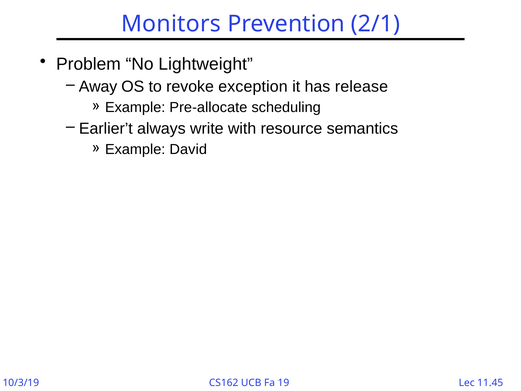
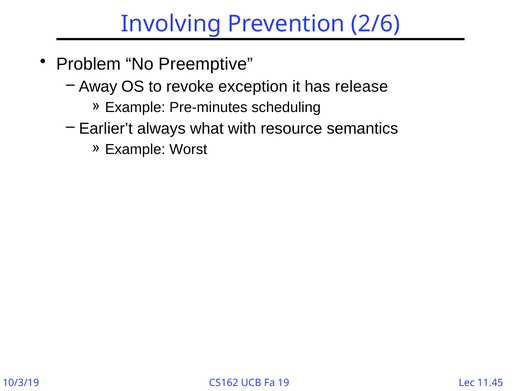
Monitors: Monitors -> Involving
2/1: 2/1 -> 2/6
Lightweight: Lightweight -> Preemptive
Pre-allocate: Pre-allocate -> Pre-minutes
write: write -> what
David: David -> Worst
